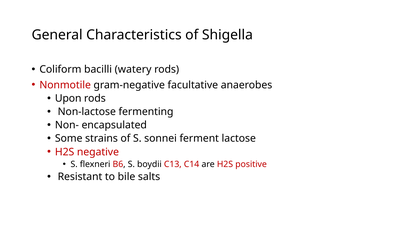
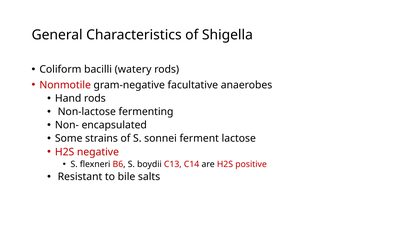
Upon: Upon -> Hand
